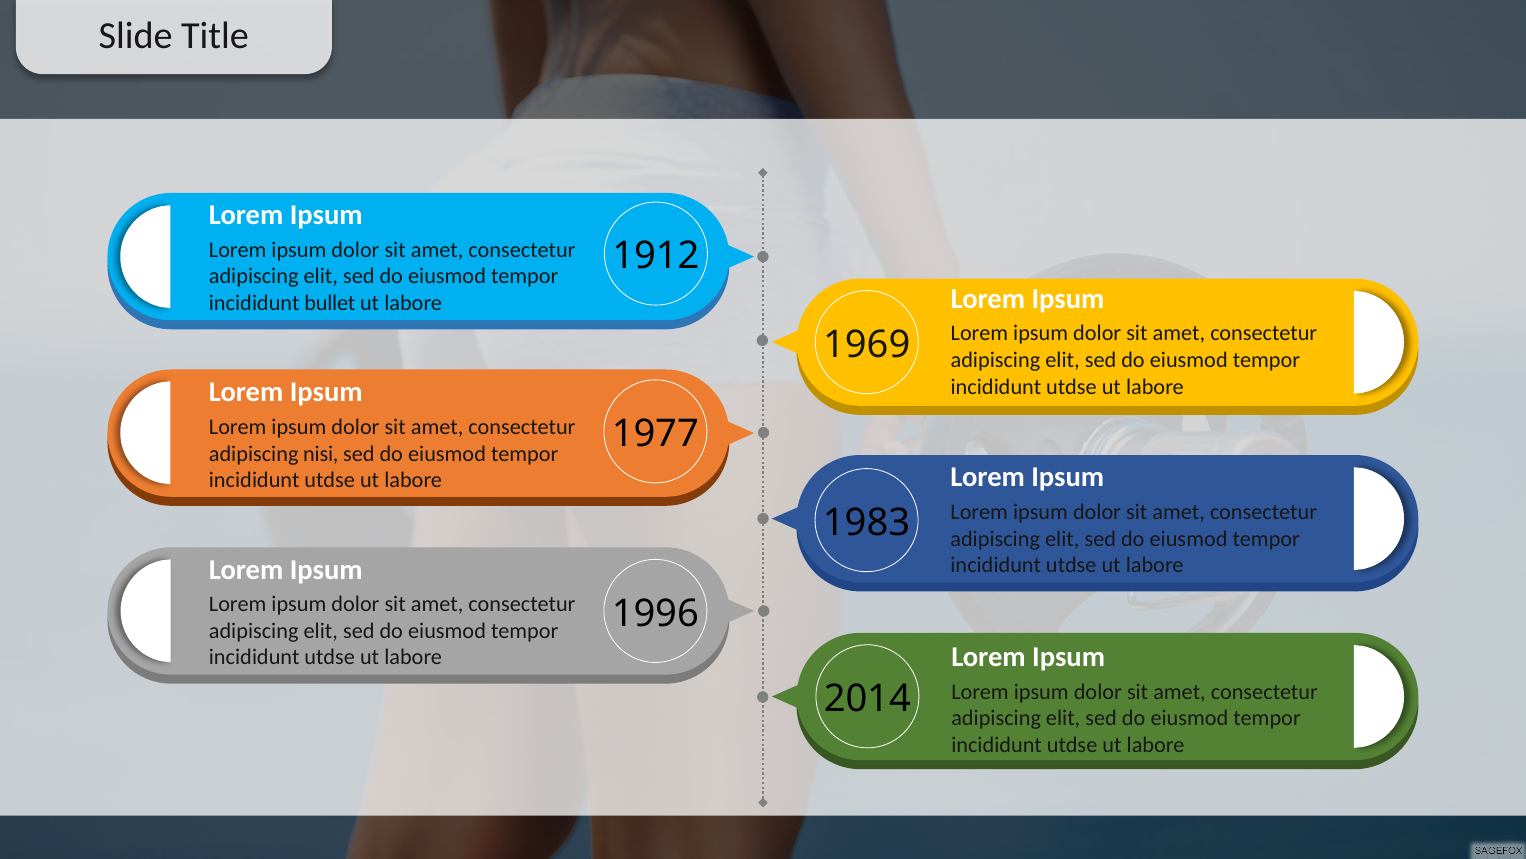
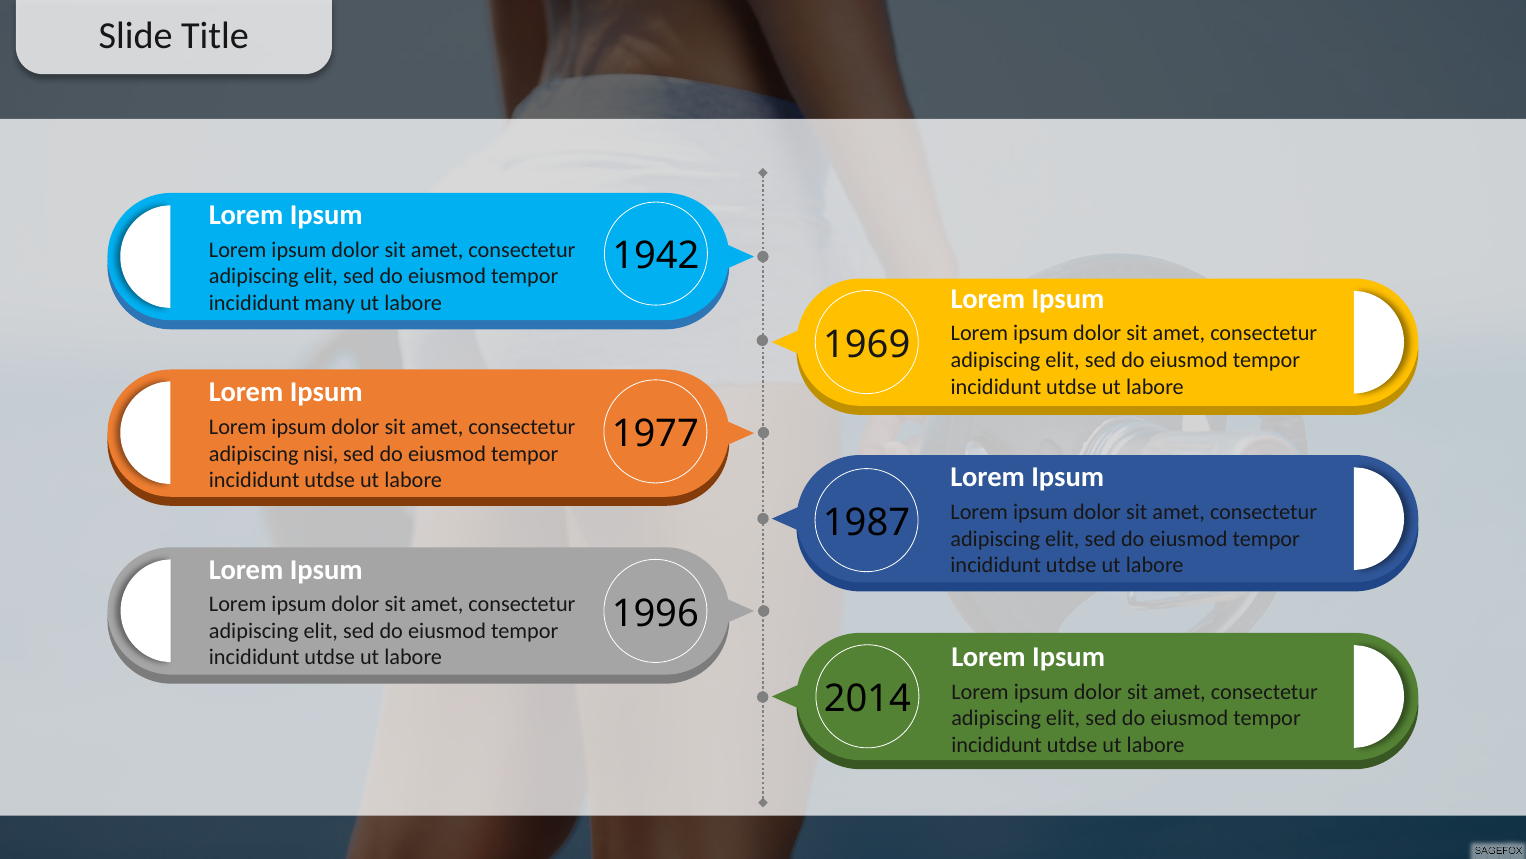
1912: 1912 -> 1942
bullet: bullet -> many
1983: 1983 -> 1987
